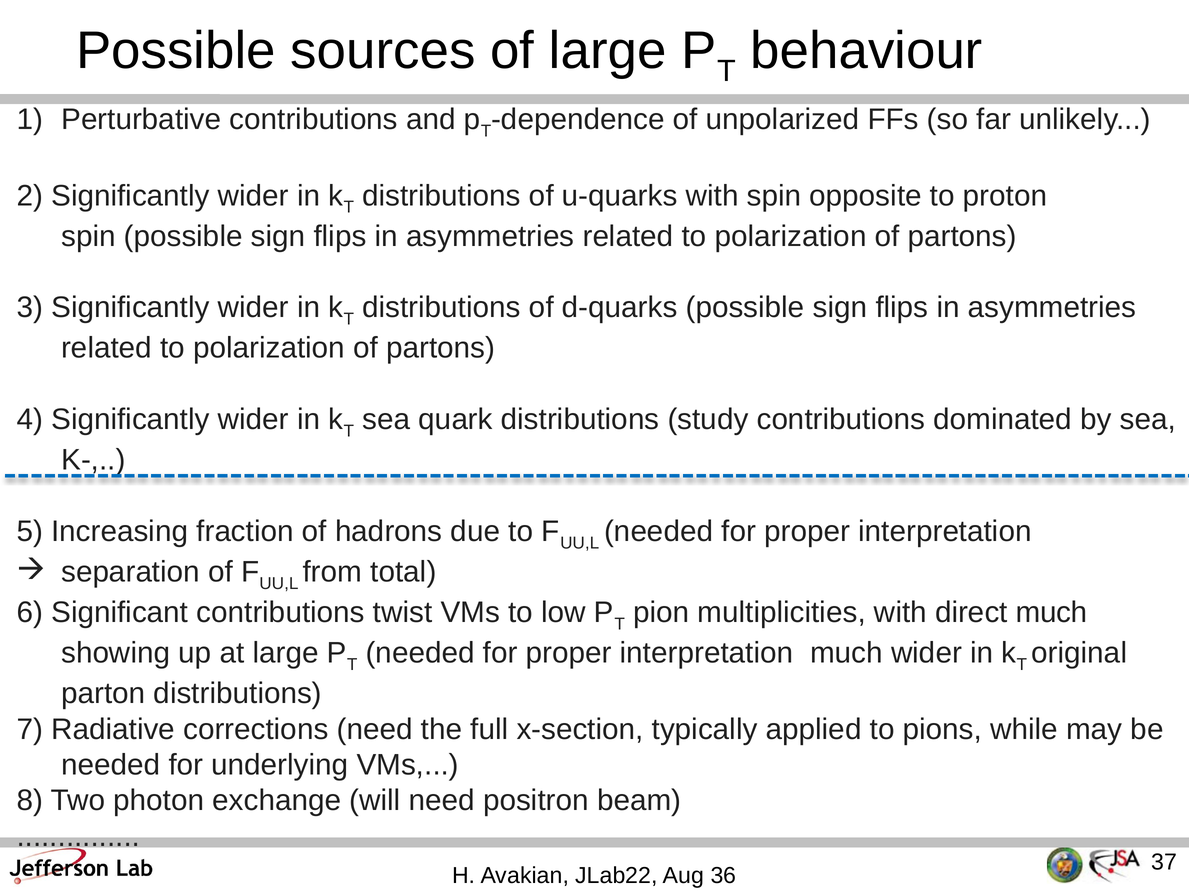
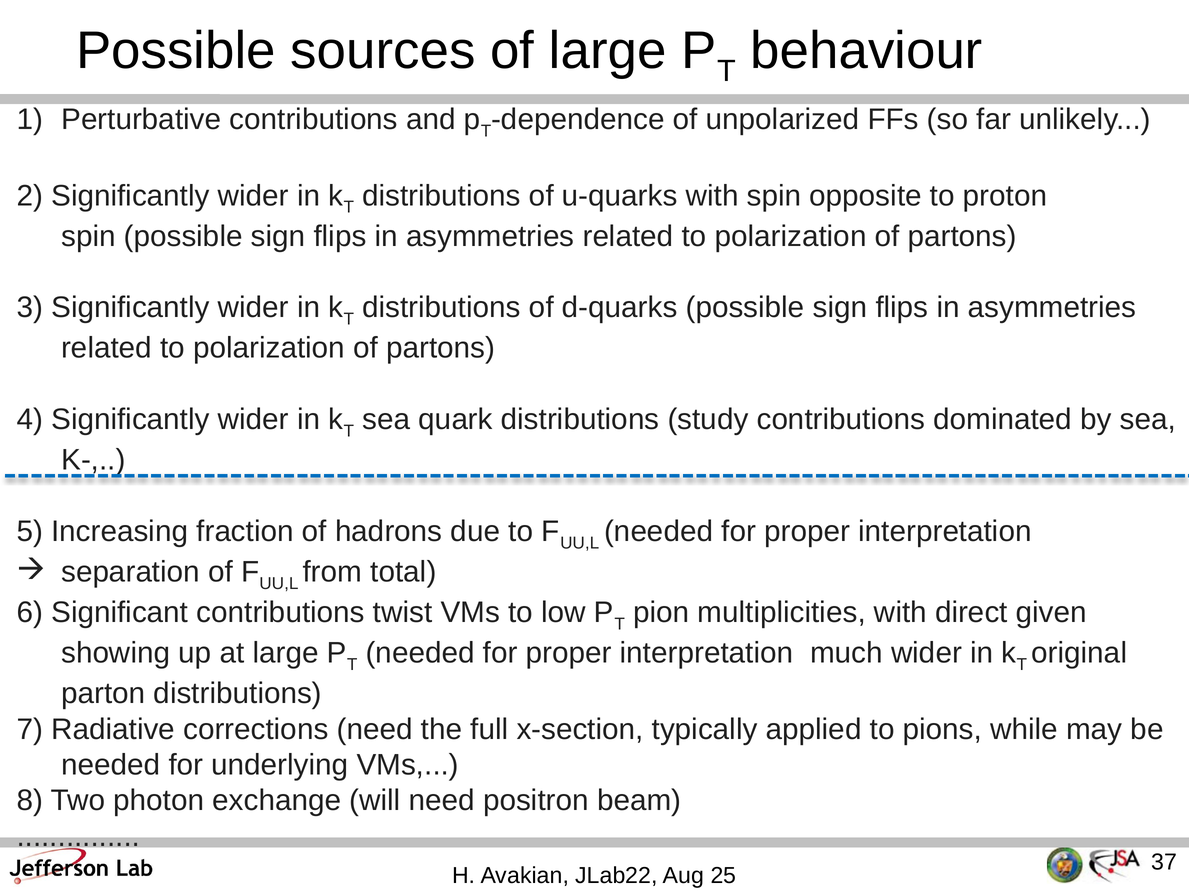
direct much: much -> given
36: 36 -> 25
